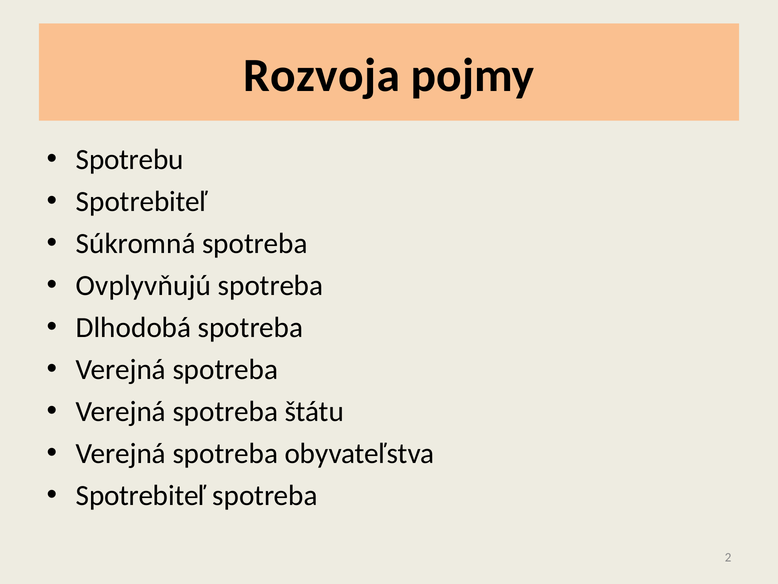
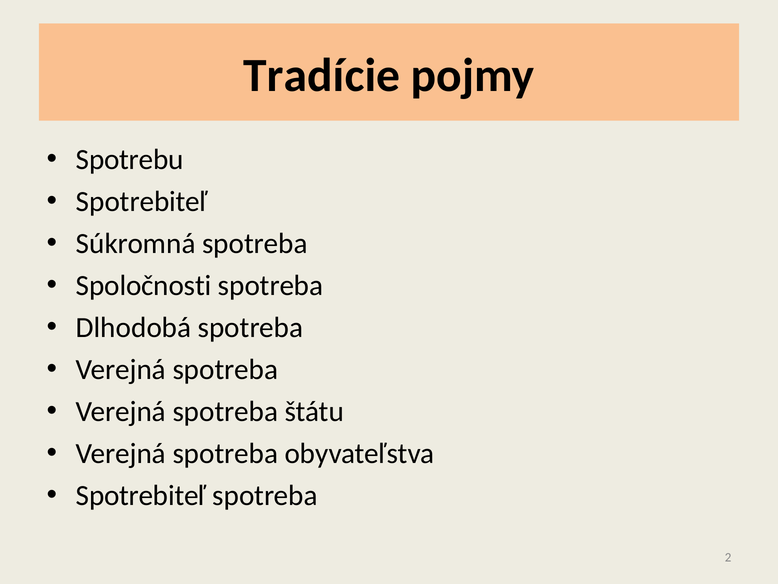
Rozvoja: Rozvoja -> Tradície
Ovplyvňujú: Ovplyvňujú -> Spoločnosti
